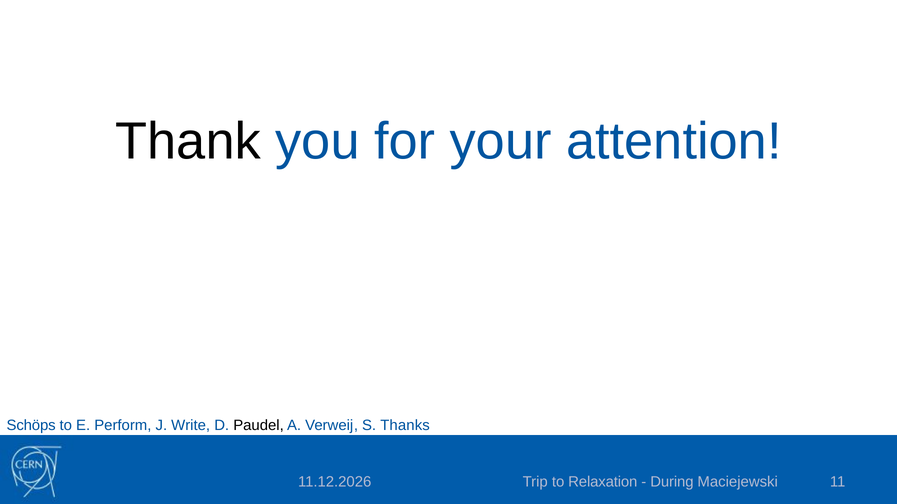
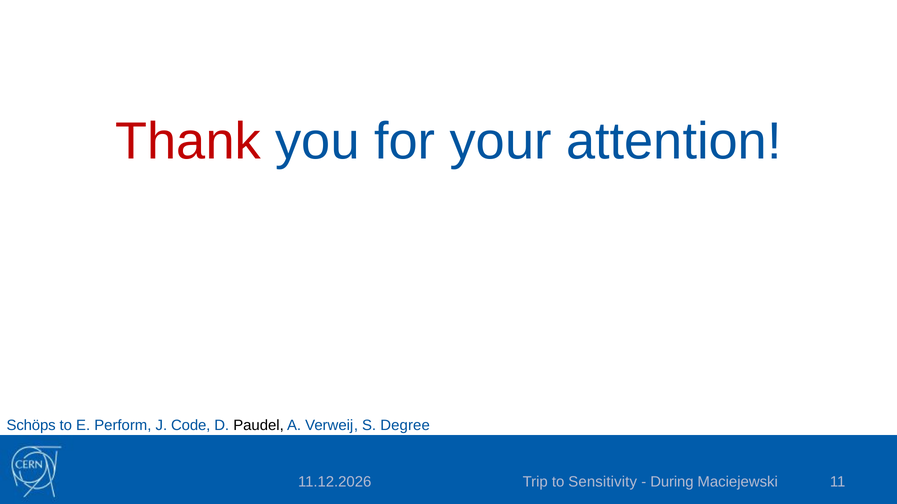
Thank colour: black -> red
Write: Write -> Code
Thanks: Thanks -> Degree
Relaxation: Relaxation -> Sensitivity
